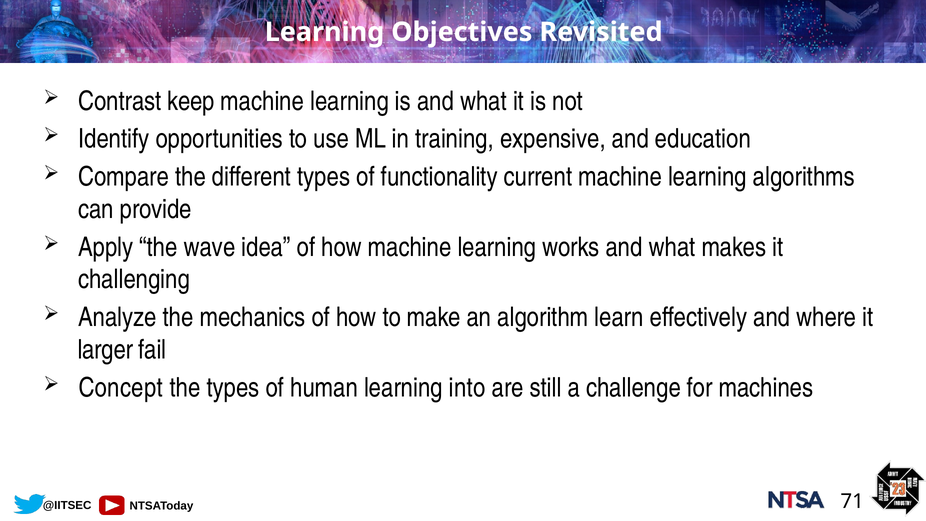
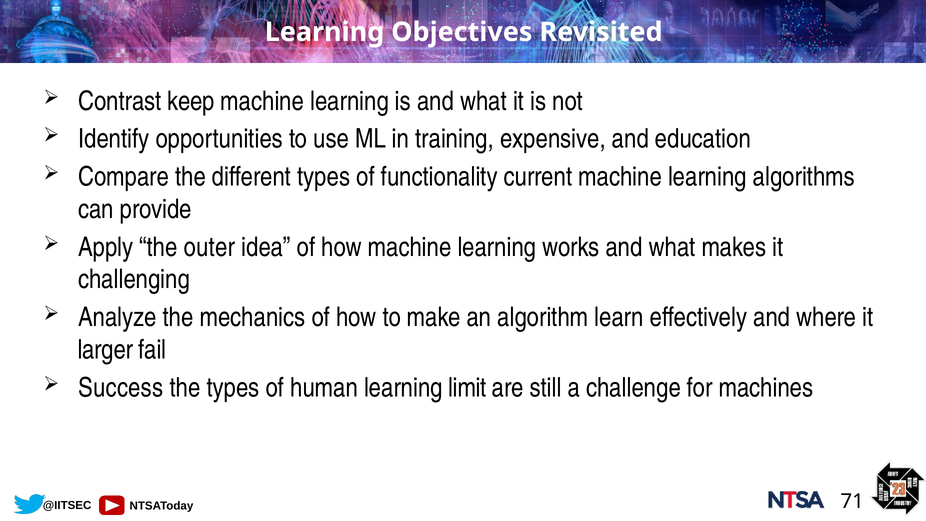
wave: wave -> outer
Concept: Concept -> Success
into: into -> limit
